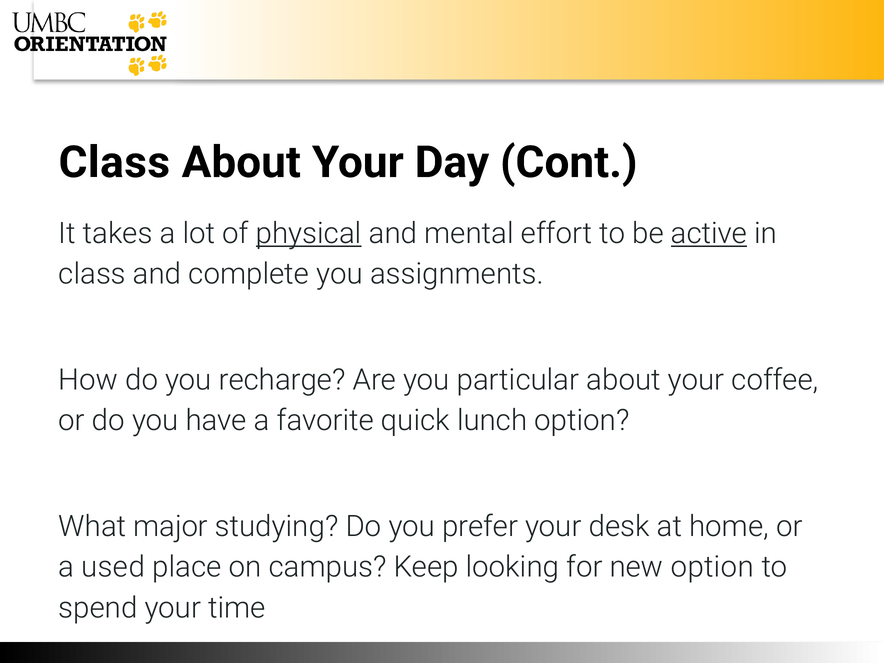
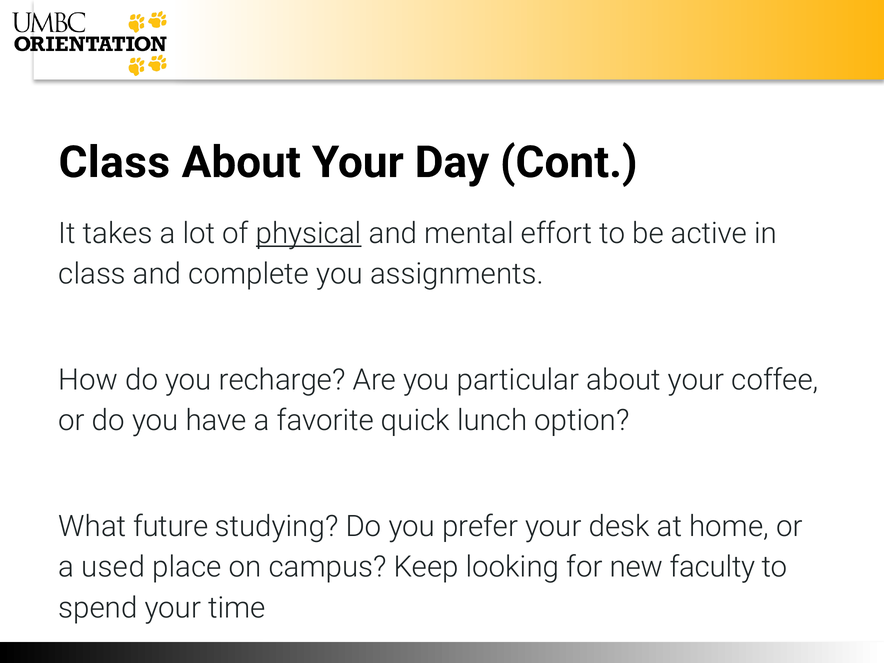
active underline: present -> none
major: major -> future
new option: option -> faculty
